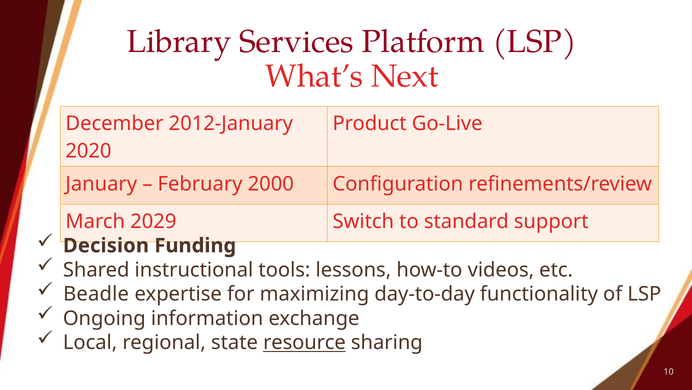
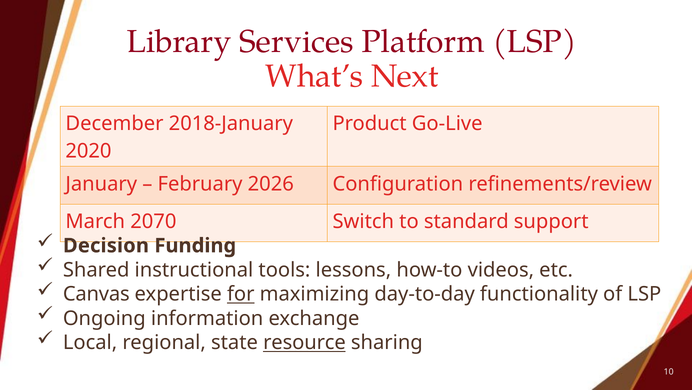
2012-January: 2012-January -> 2018-January
2000: 2000 -> 2026
2029: 2029 -> 2070
Beadle: Beadle -> Canvas
for underline: none -> present
